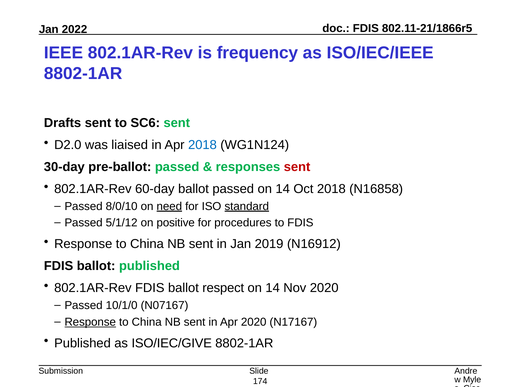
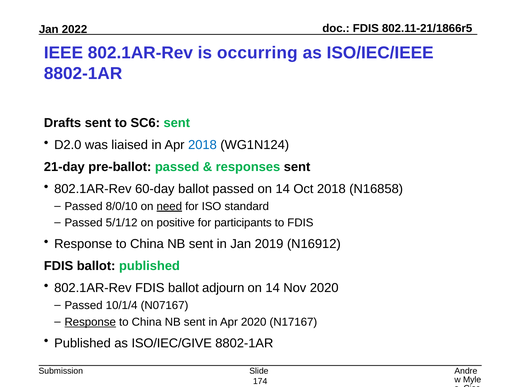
frequency: frequency -> occurring
30-day: 30-day -> 21-day
sent at (297, 167) colour: red -> black
standard underline: present -> none
procedures: procedures -> participants
respect: respect -> adjourn
10/1/0: 10/1/0 -> 10/1/4
